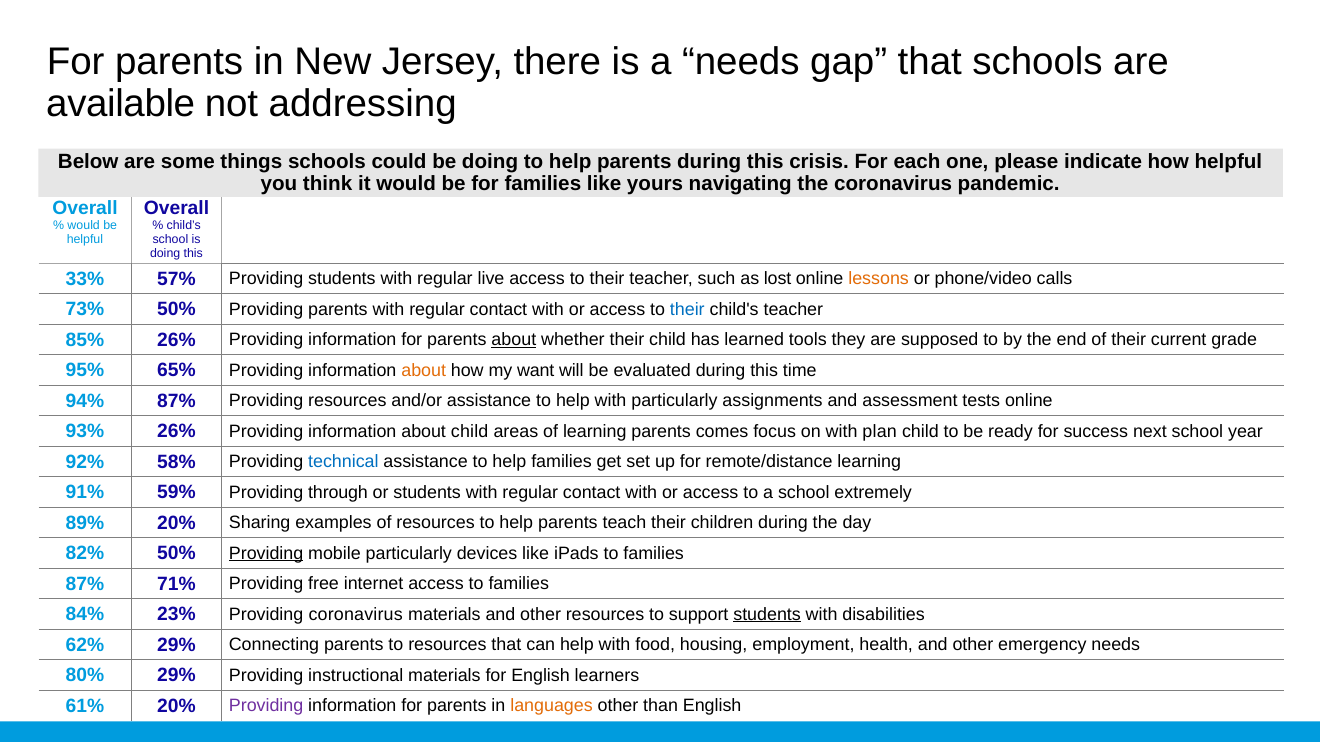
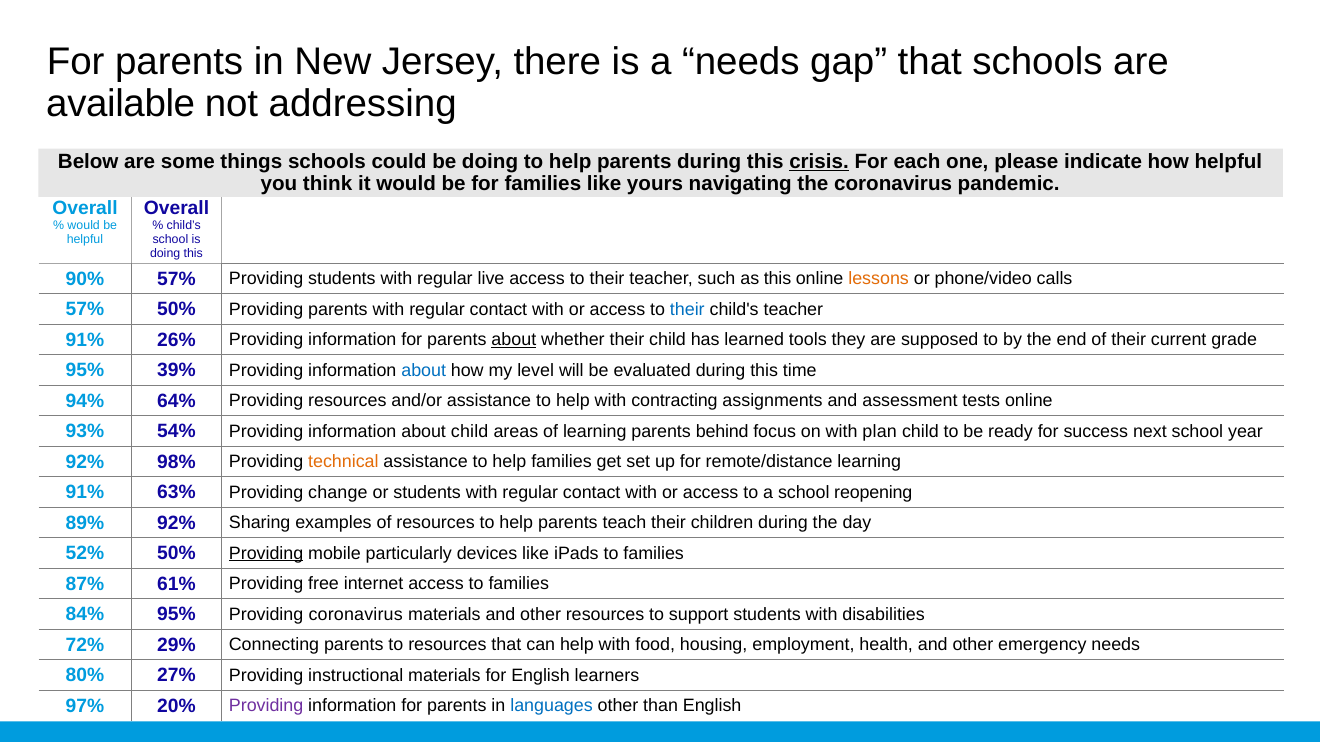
crisis underline: none -> present
33%: 33% -> 90%
as lost: lost -> this
73% at (85, 309): 73% -> 57%
85% at (85, 340): 85% -> 91%
65%: 65% -> 39%
about at (424, 370) colour: orange -> blue
want: want -> level
94% 87%: 87% -> 64%
with particularly: particularly -> contracting
93% 26%: 26% -> 54%
comes: comes -> behind
58%: 58% -> 98%
technical colour: blue -> orange
59%: 59% -> 63%
through: through -> change
extremely: extremely -> reopening
89% 20%: 20% -> 92%
82%: 82% -> 52%
71%: 71% -> 61%
84% 23%: 23% -> 95%
students at (767, 615) underline: present -> none
62%: 62% -> 72%
80% 29%: 29% -> 27%
61%: 61% -> 97%
languages colour: orange -> blue
